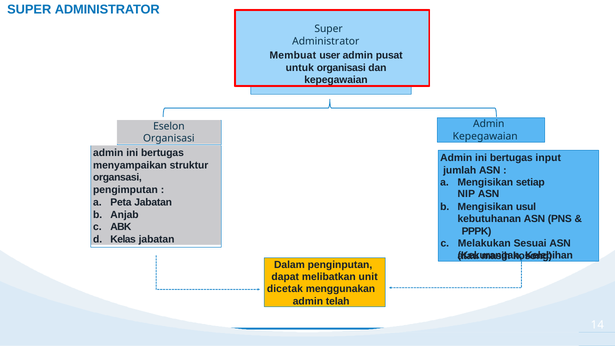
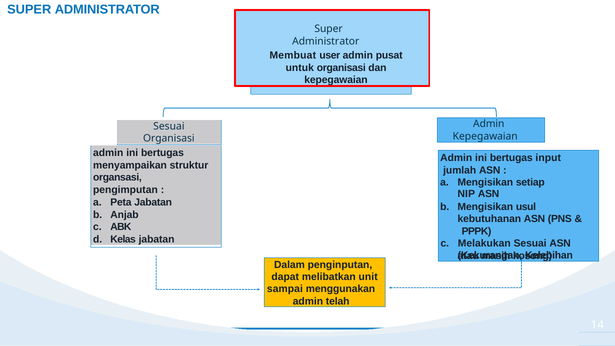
Eselon at (169, 126): Eselon -> Sesuai
dicetak: dicetak -> sampai
